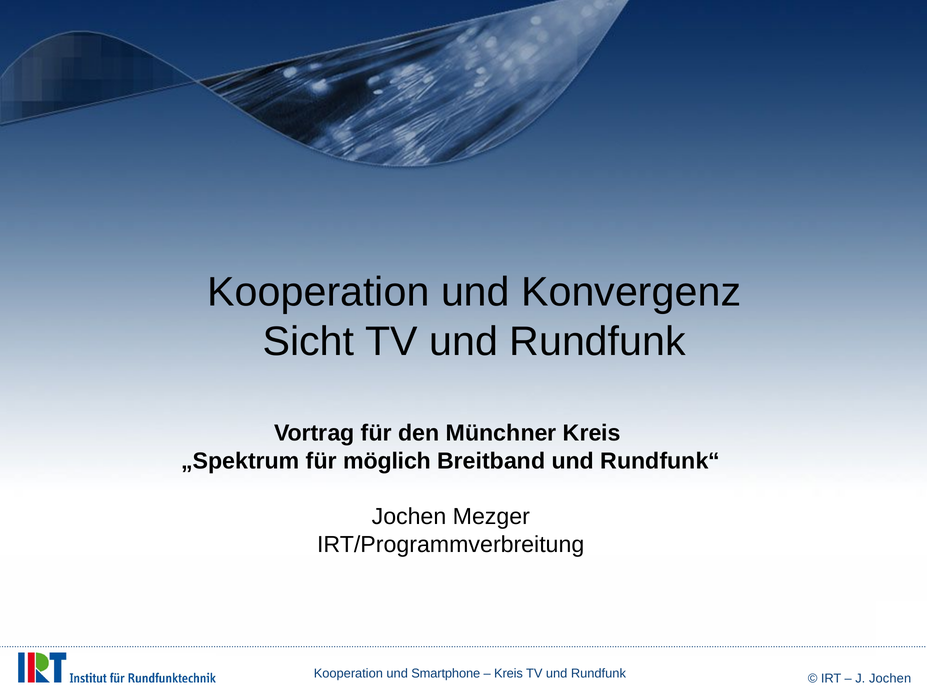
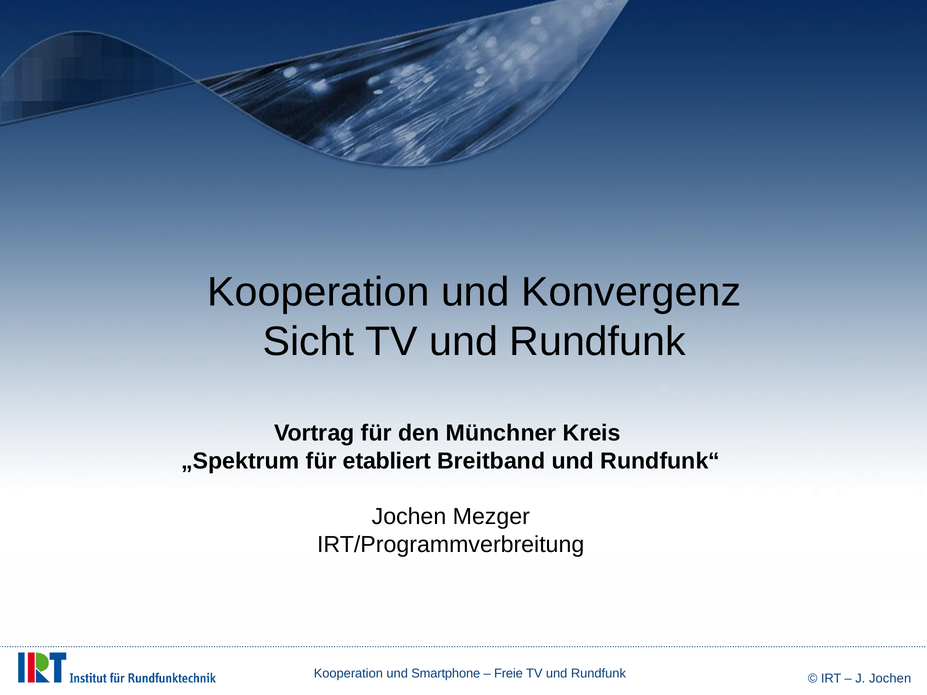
möglich: möglich -> etabliert
Kreis at (508, 674): Kreis -> Freie
